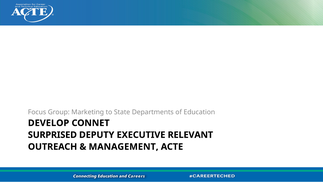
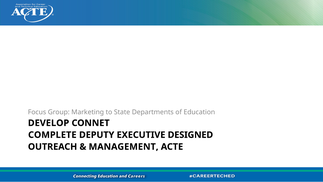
SURPRISED: SURPRISED -> COMPLETE
RELEVANT: RELEVANT -> DESIGNED
